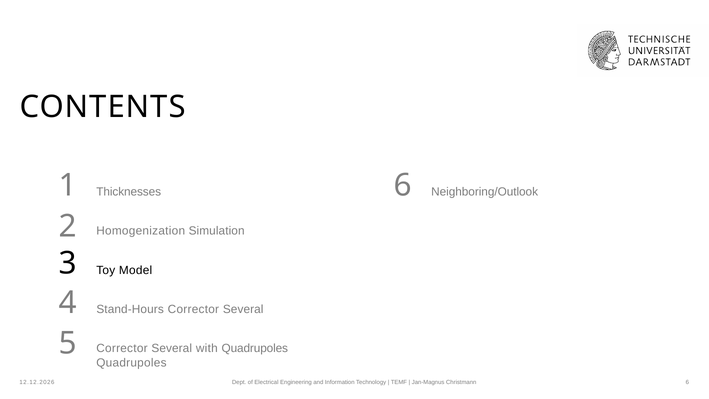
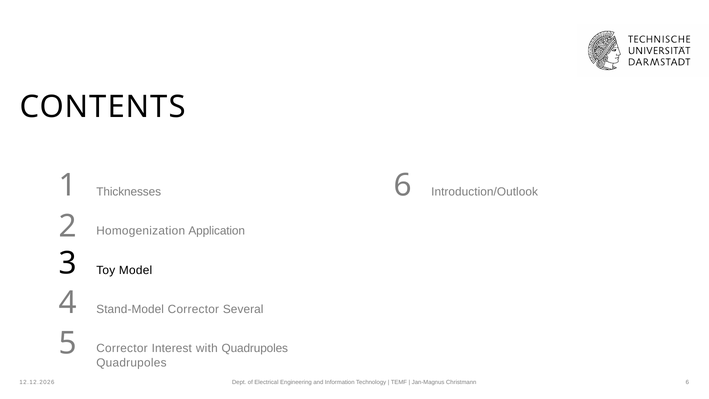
Neighboring/Outlook: Neighboring/Outlook -> Introduction/Outlook
Simulation: Simulation -> Application
Stand-Hours: Stand-Hours -> Stand-Model
Several at (172, 348): Several -> Interest
